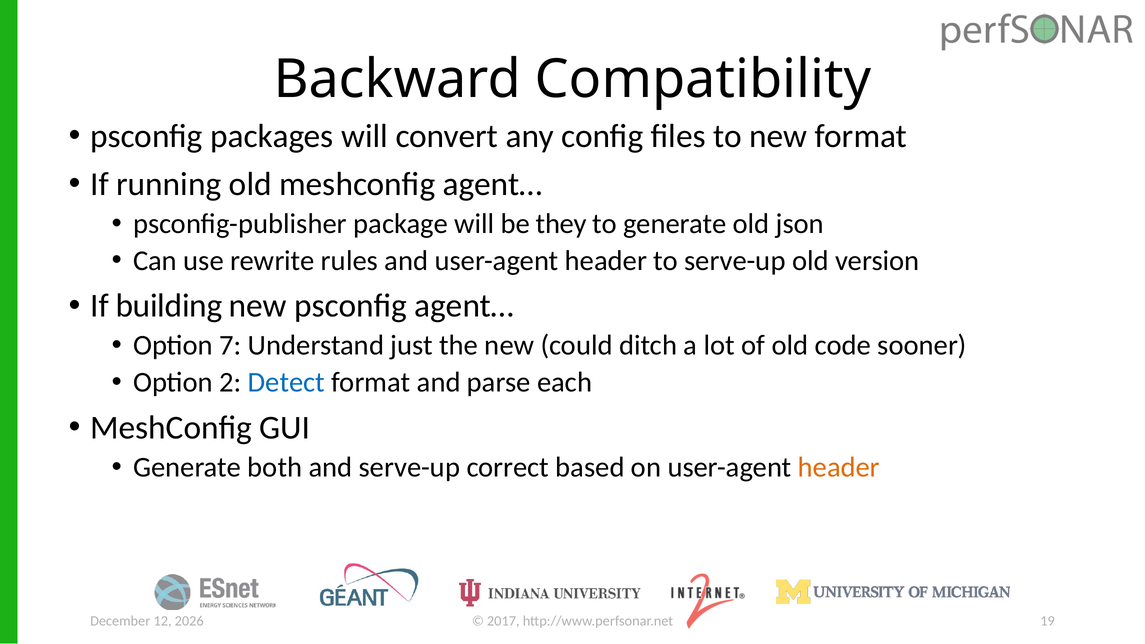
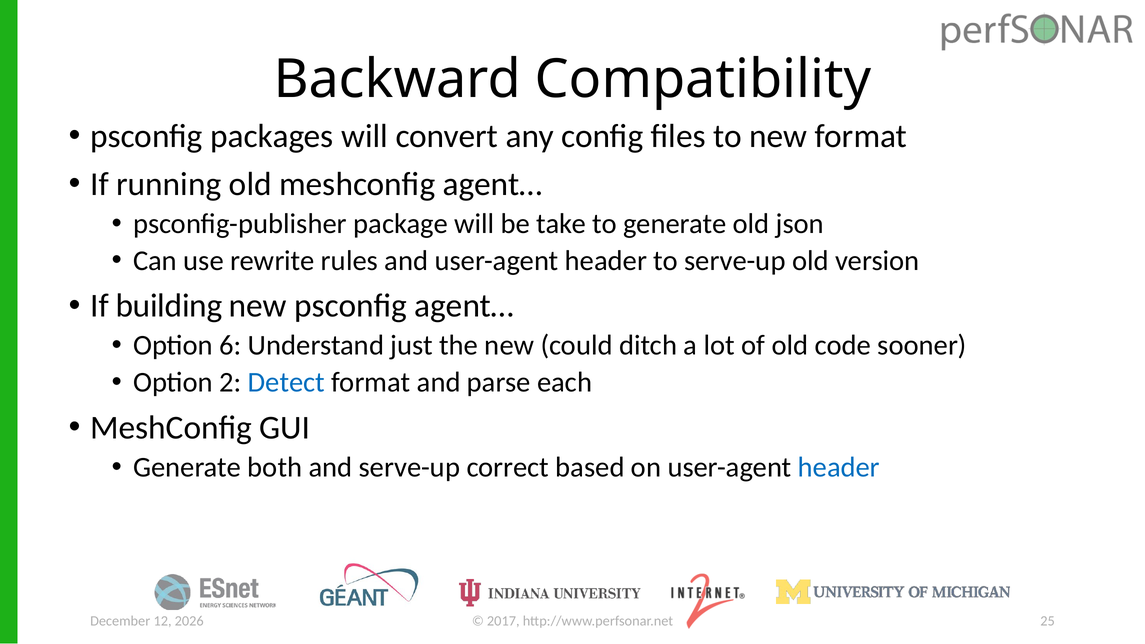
they: they -> take
7: 7 -> 6
header at (839, 467) colour: orange -> blue
19: 19 -> 25
